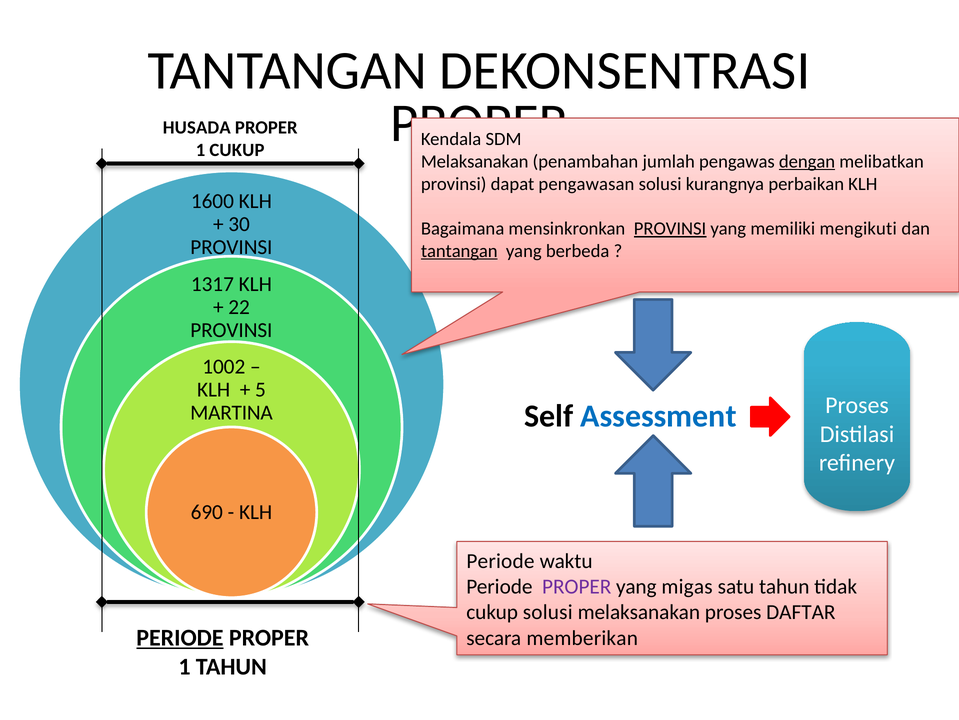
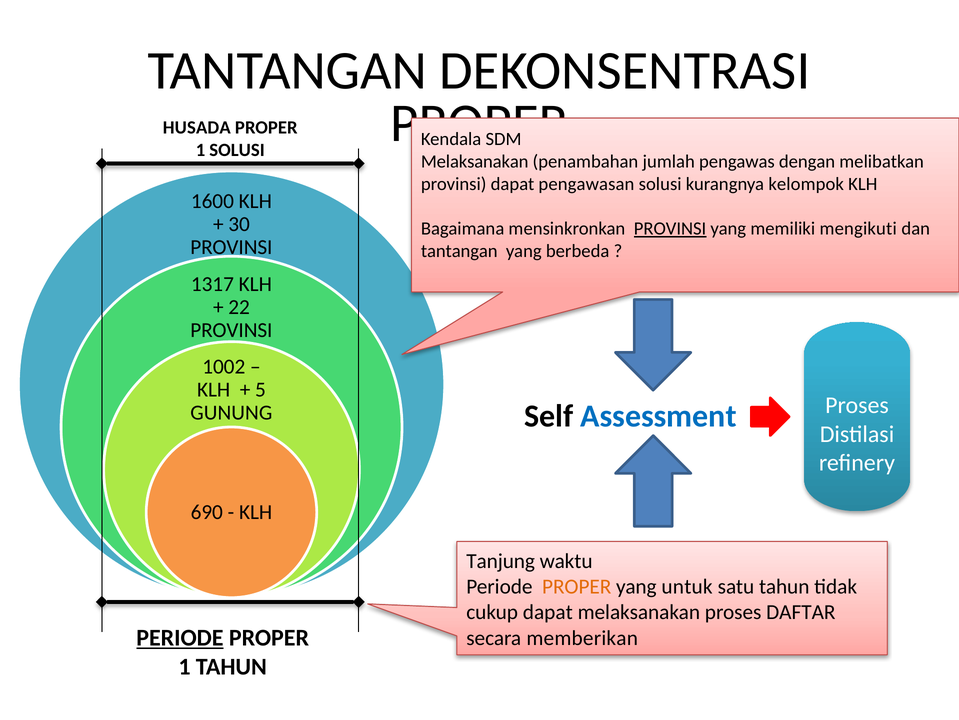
1 CUKUP: CUKUP -> SOLUSI
dengan underline: present -> none
perbaikan: perbaikan -> kelompok
tantangan at (459, 251) underline: present -> none
MARTINA: MARTINA -> GUNUNG
Periode at (500, 561): Periode -> Tanjung
PROPER at (577, 586) colour: purple -> orange
migas: migas -> untuk
cukup solusi: solusi -> dapat
